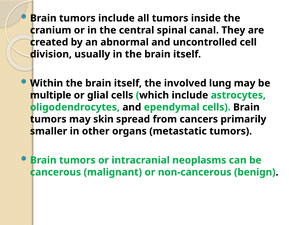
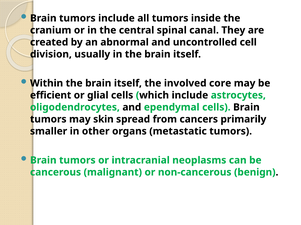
lung: lung -> core
multiple: multiple -> efficient
